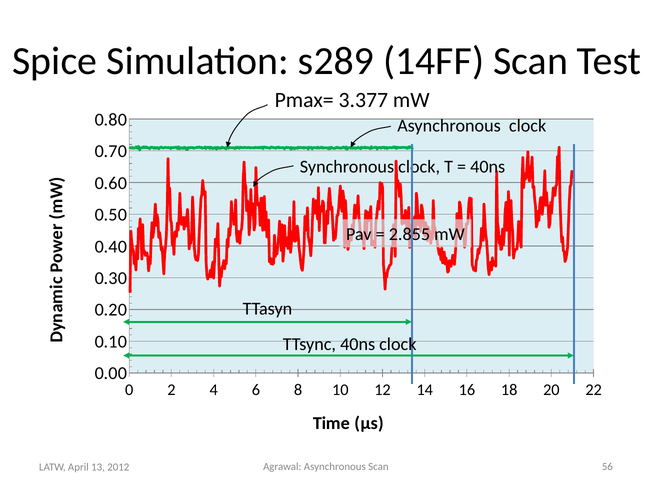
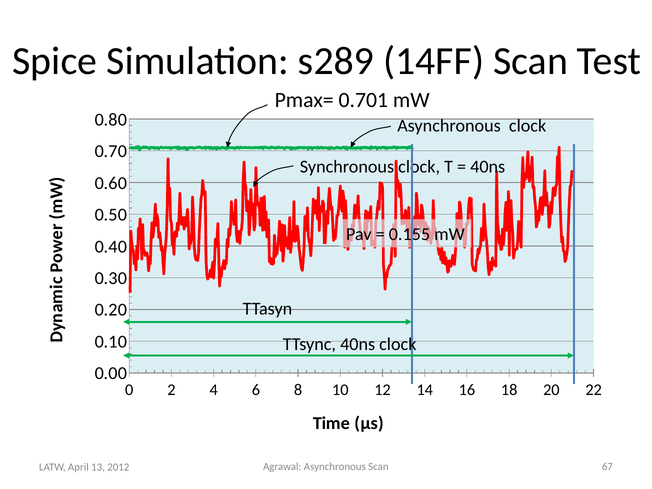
3.377: 3.377 -> 0.701
2.855: 2.855 -> 0.155
56: 56 -> 67
